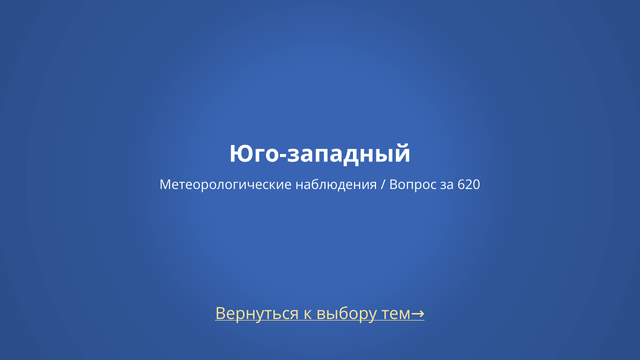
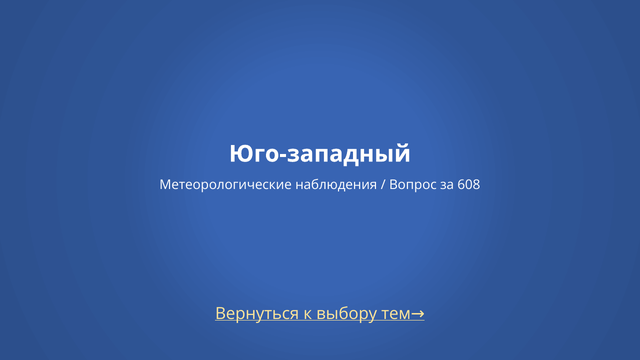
620: 620 -> 608
